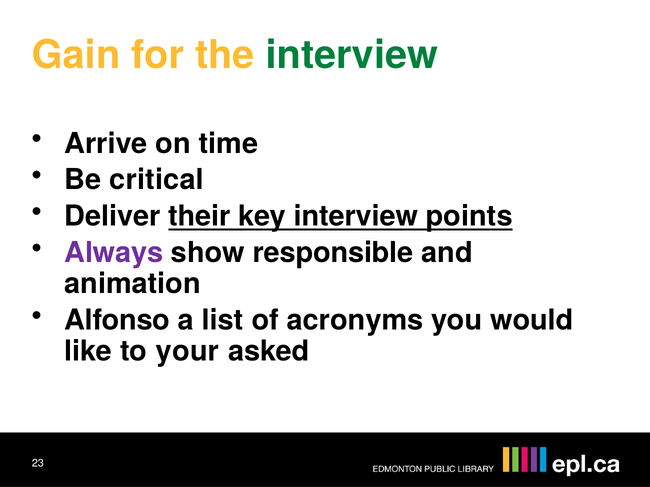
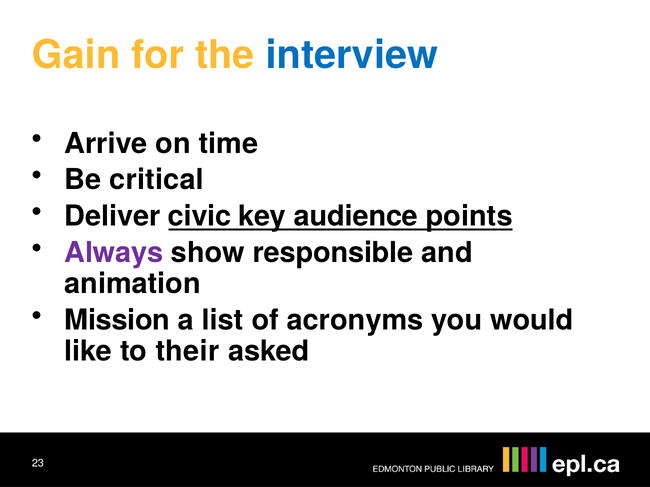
interview at (352, 55) colour: green -> blue
their: their -> civic
key interview: interview -> audience
Alfonso: Alfonso -> Mission
your: your -> their
